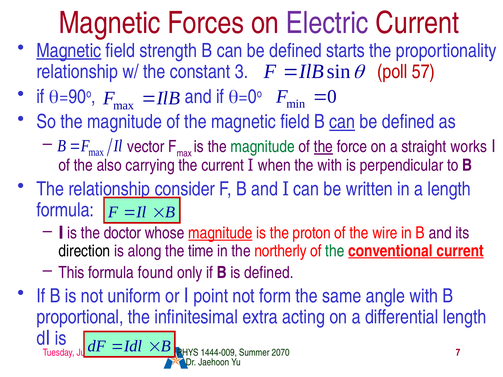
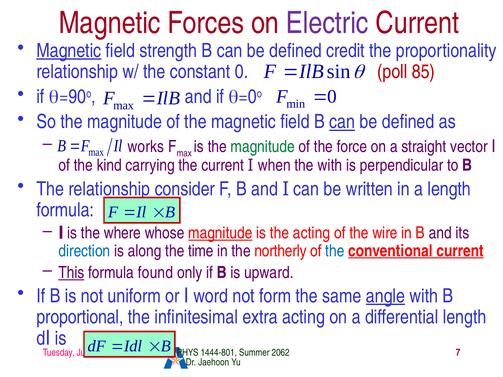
starts: starts -> credit
constant 3: 3 -> 0
57: 57 -> 85
vector: vector -> works
the at (323, 147) underline: present -> none
works: works -> vector
also: also -> kind
doctor: doctor -> where
the proton: proton -> acting
direction colour: black -> blue
the at (335, 251) colour: green -> blue
This underline: none -> present
is defined: defined -> upward
point: point -> word
angle underline: none -> present
1444-009: 1444-009 -> 1444-801
2070: 2070 -> 2062
